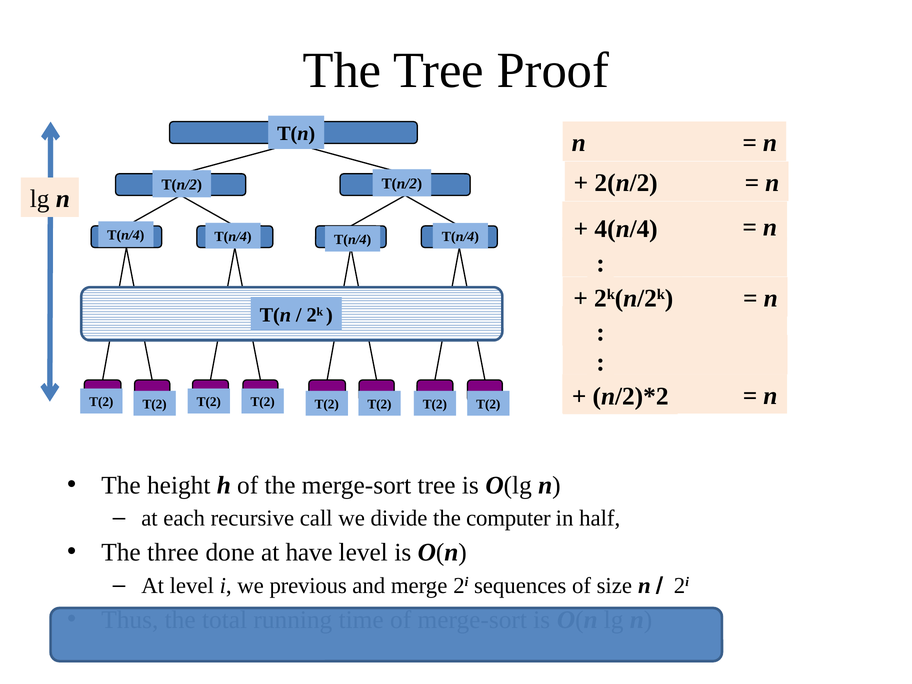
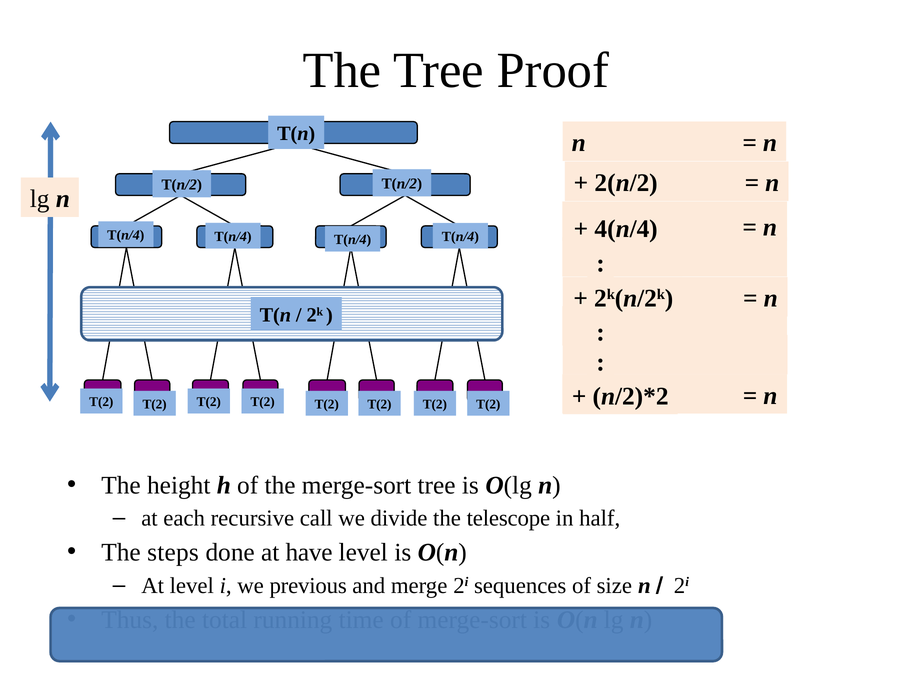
computer: computer -> telescope
three: three -> steps
